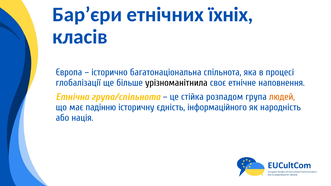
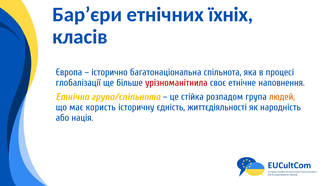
урізноманітнила colour: black -> red
падінню: падінню -> користь
інформаційного: інформаційного -> життєдіяльності
